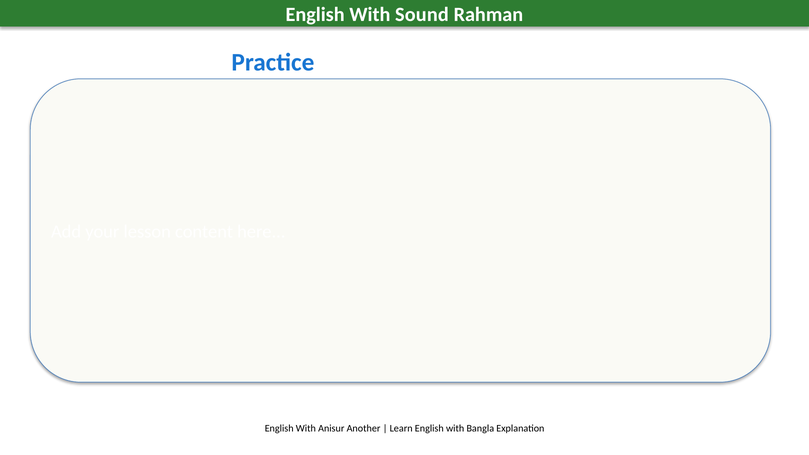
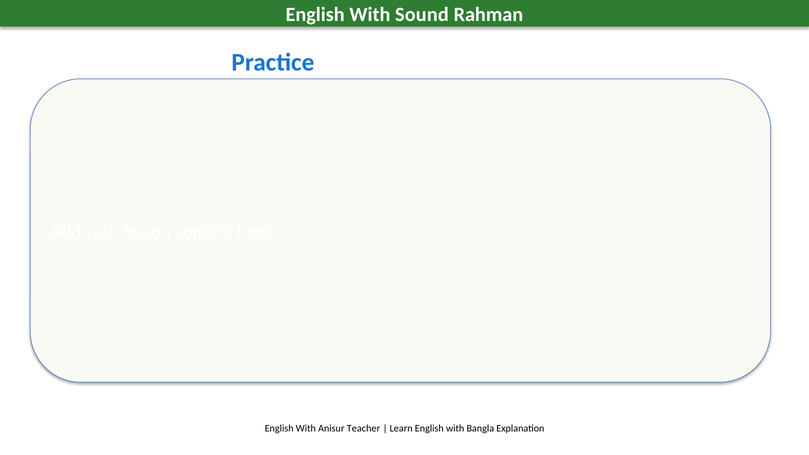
Another: Another -> Teacher
